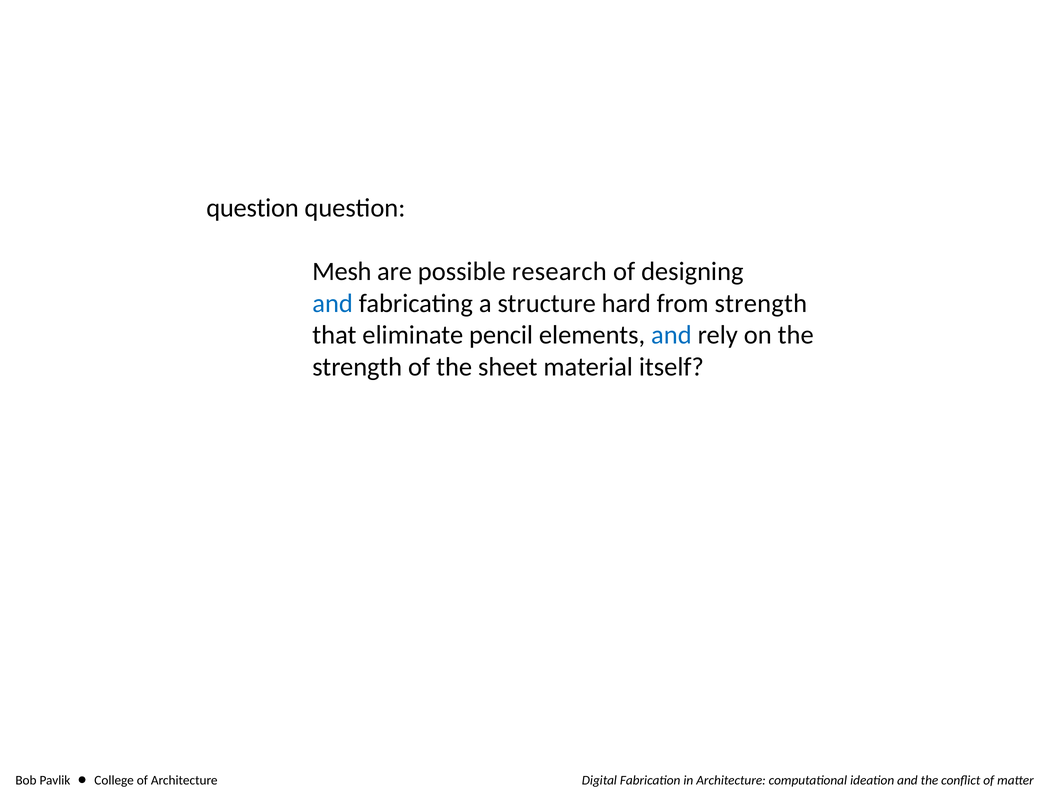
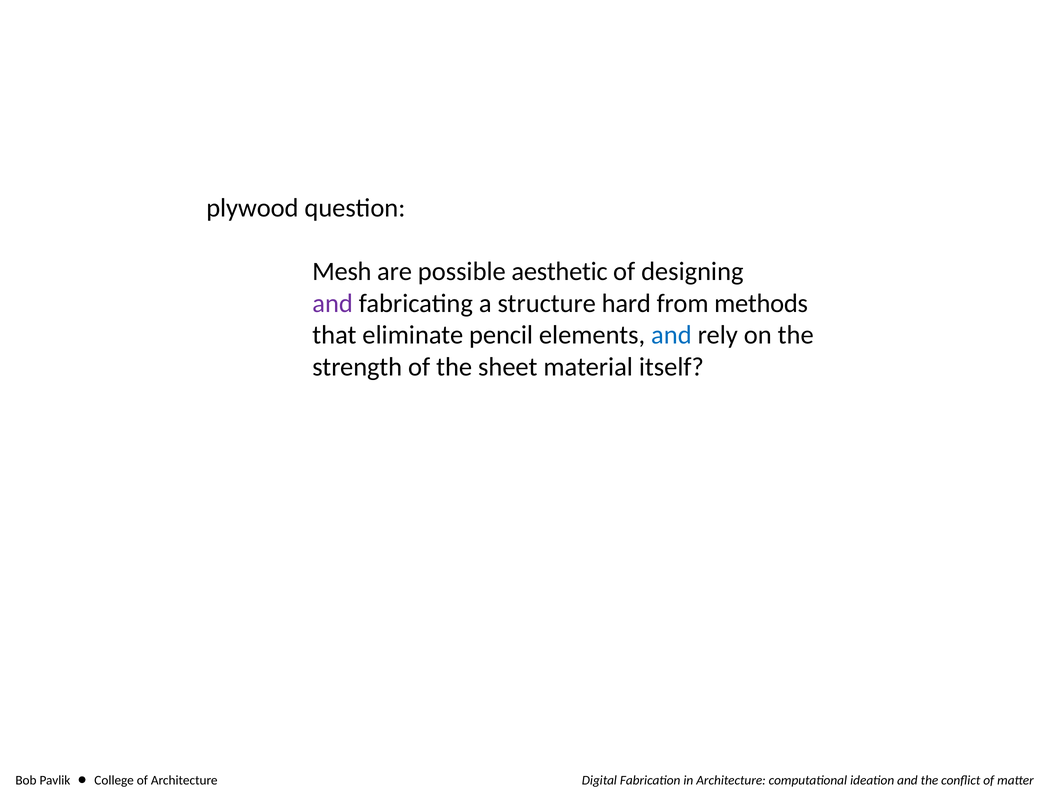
question at (252, 208): question -> plywood
research: research -> aesthetic
and at (333, 303) colour: blue -> purple
from strength: strength -> methods
